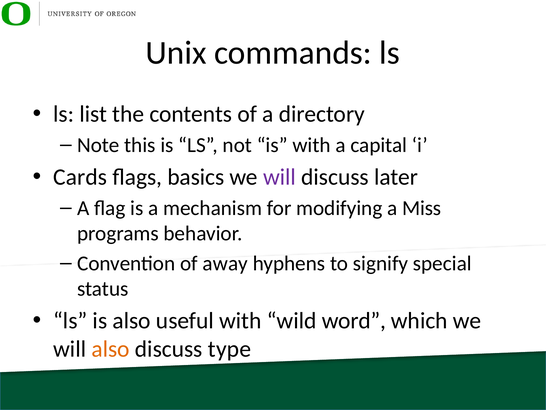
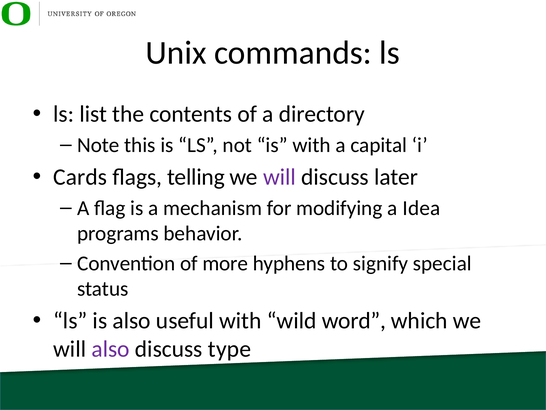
basics: basics -> telling
Miss: Miss -> Idea
away: away -> more
also at (111, 349) colour: orange -> purple
